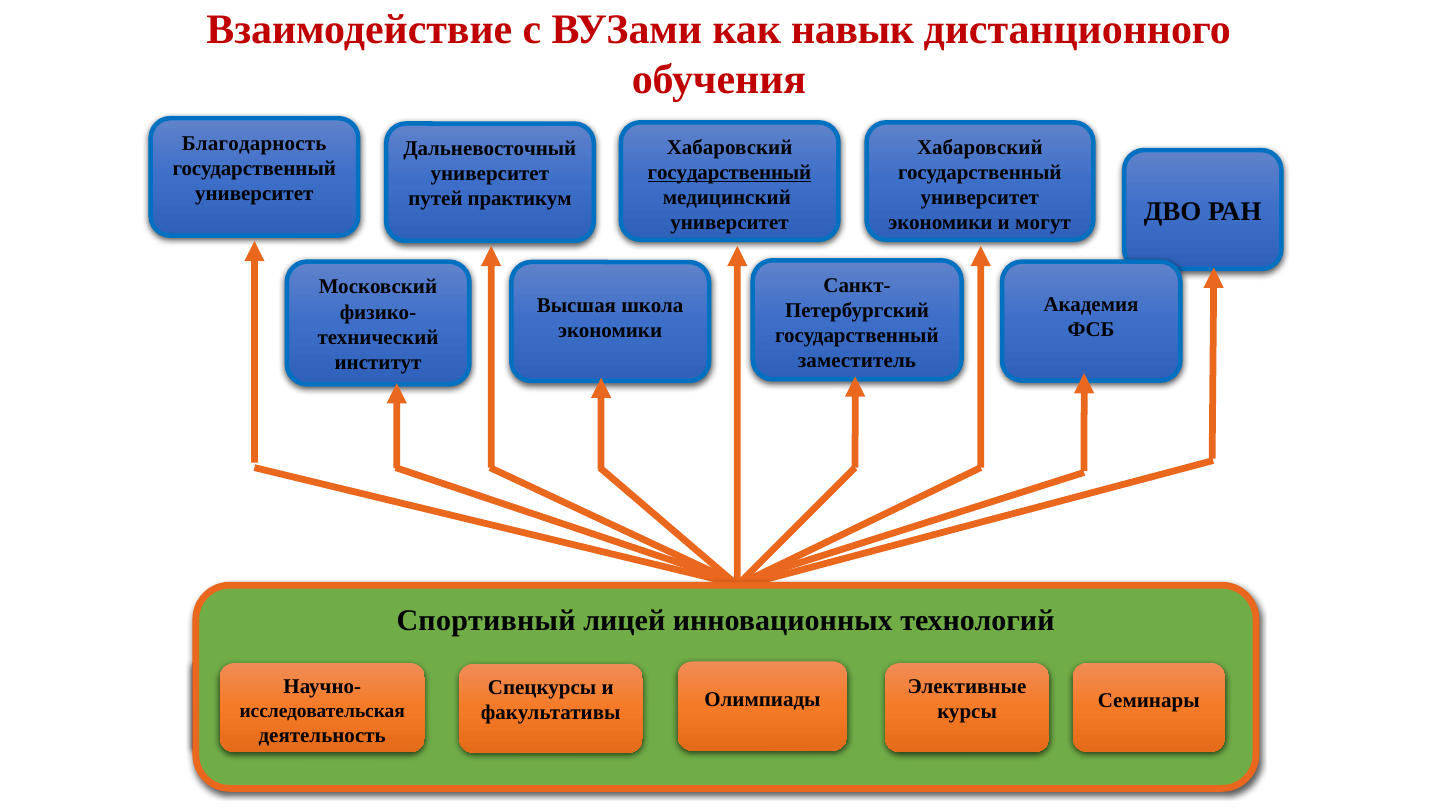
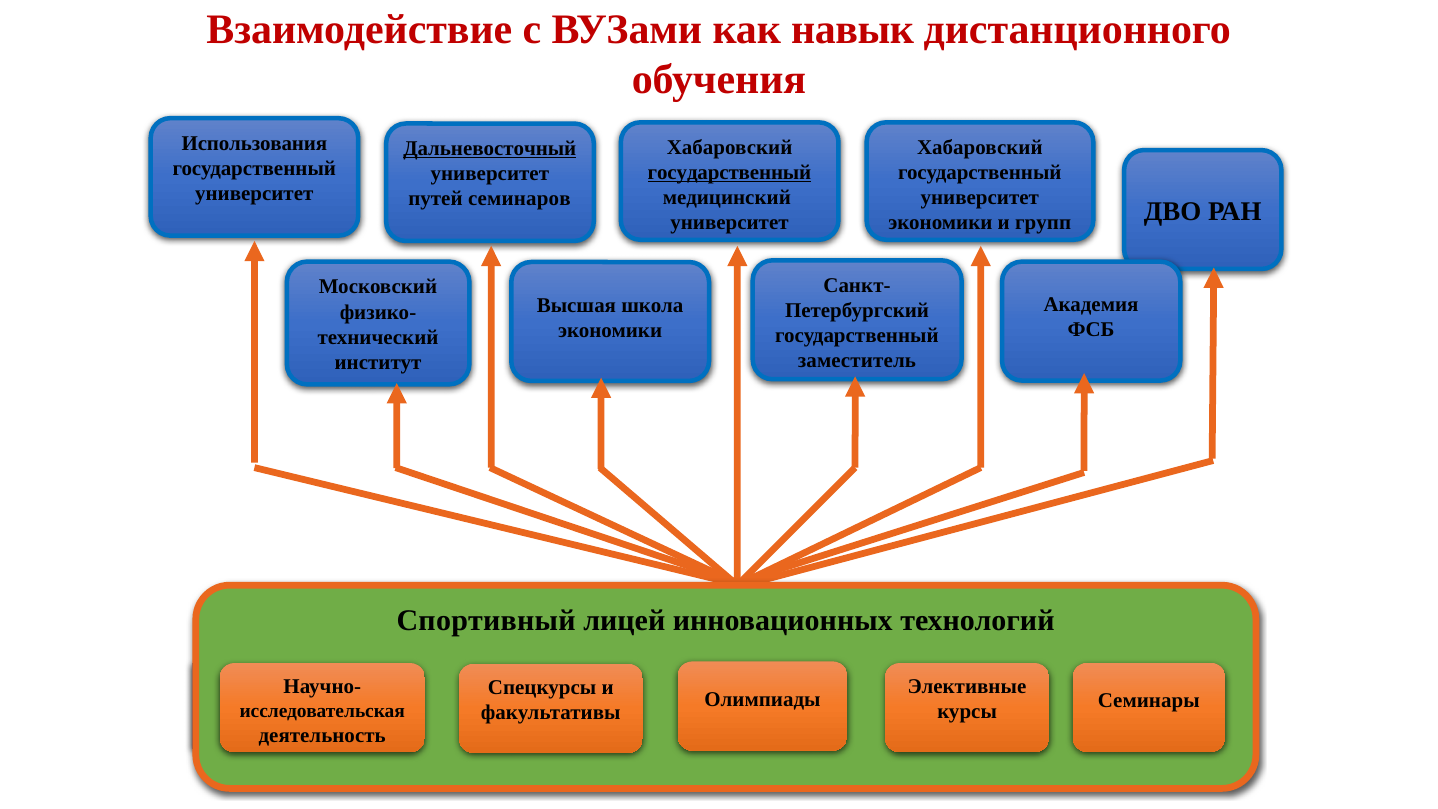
Благодарность: Благодарность -> Использования
Дальневосточный underline: none -> present
практикум: практикум -> семинаров
могут: могут -> групп
